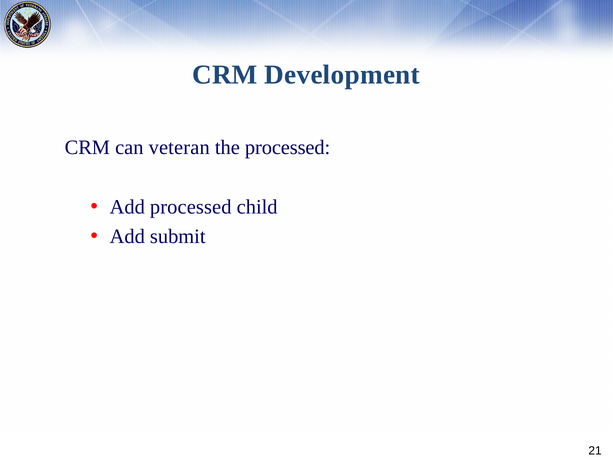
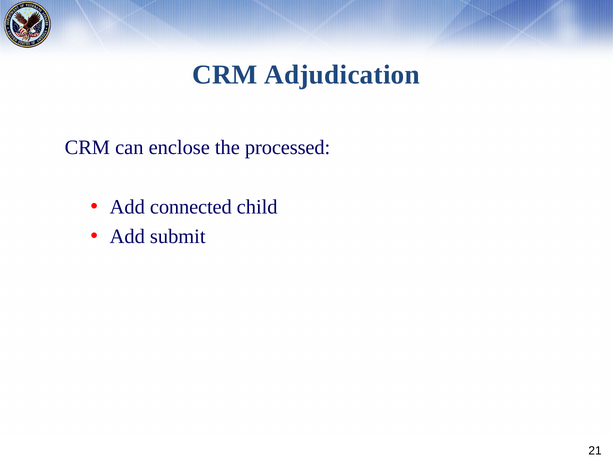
Development: Development -> Adjudication
veteran: veteran -> enclose
Add processed: processed -> connected
